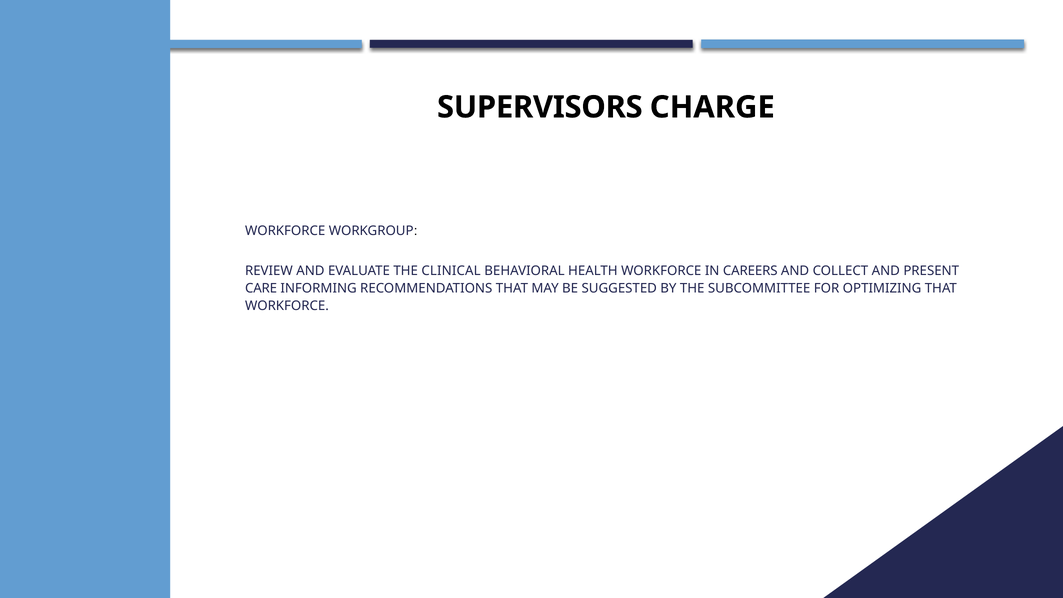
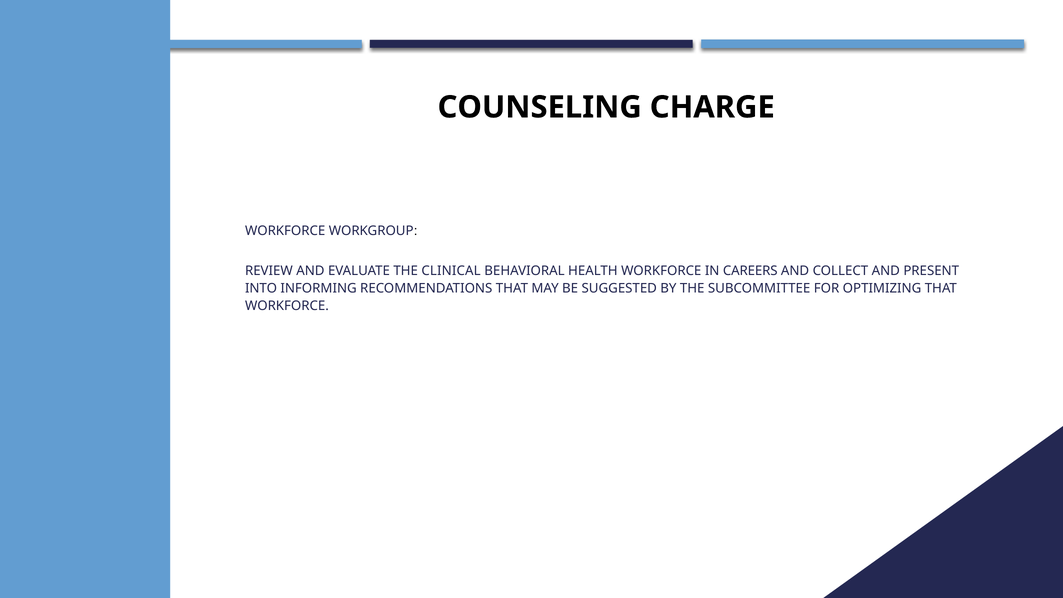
SUPERVISORS: SUPERVISORS -> COUNSELING
CARE: CARE -> INTO
